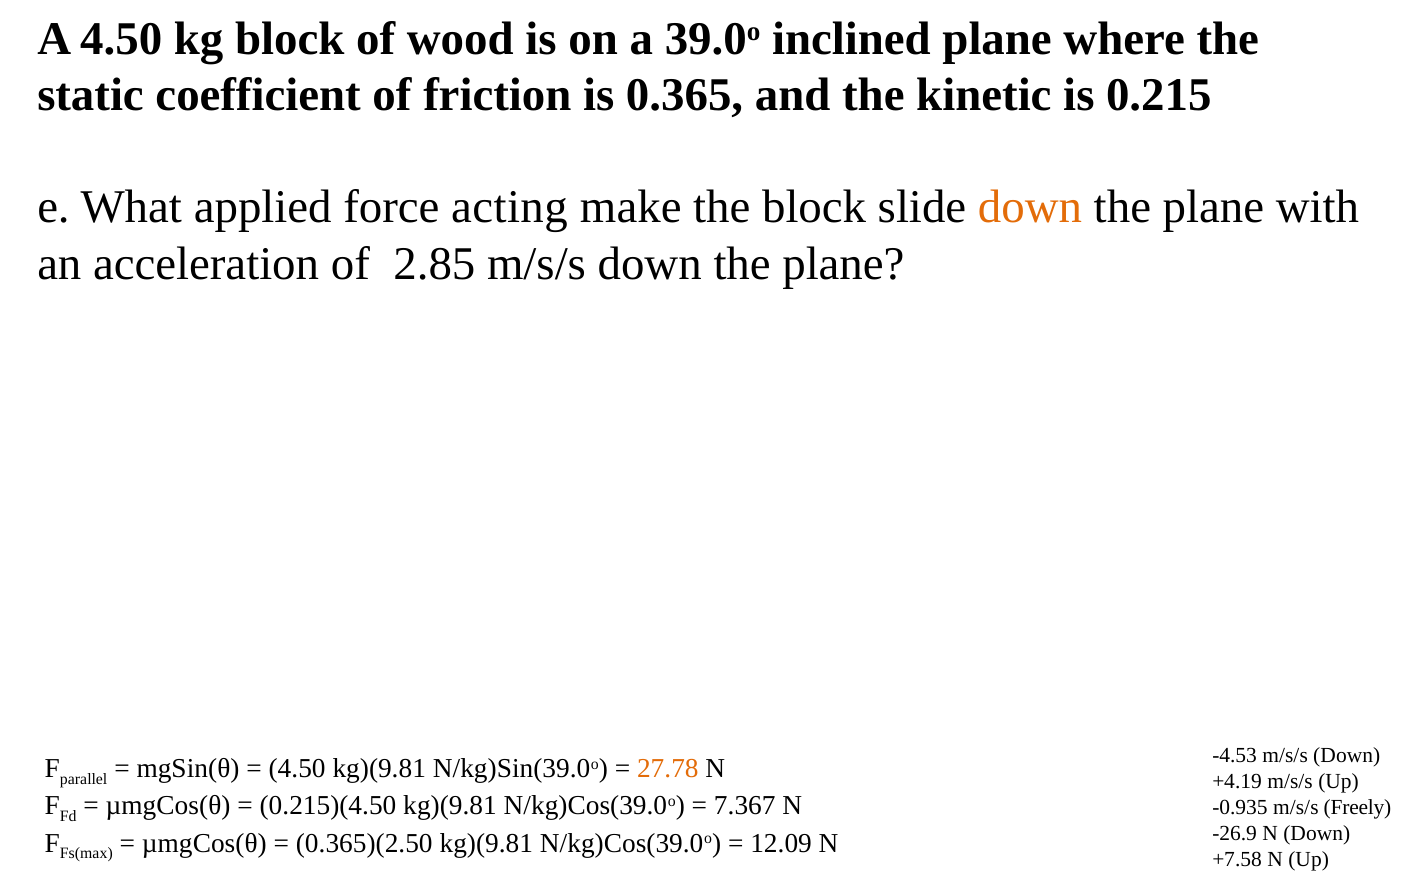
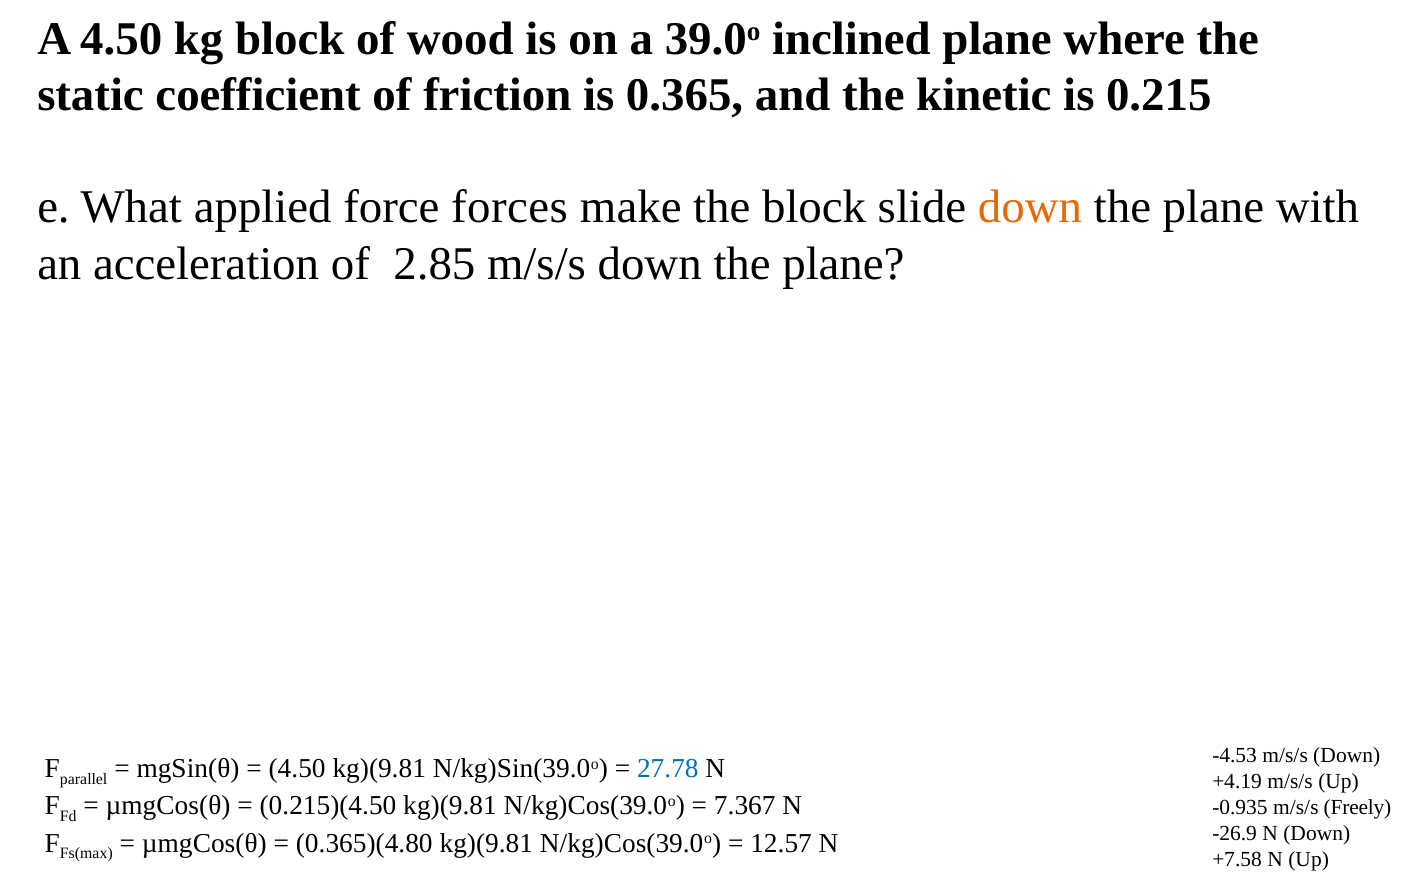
acting: acting -> forces
27.78 colour: orange -> blue
0.365)(2.50: 0.365)(2.50 -> 0.365)(4.80
12.09: 12.09 -> 12.57
